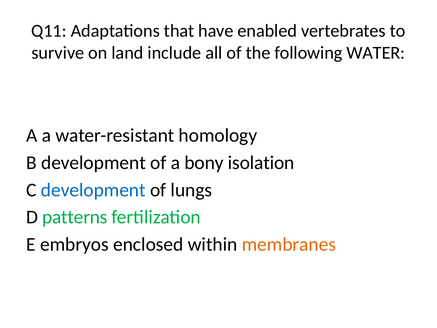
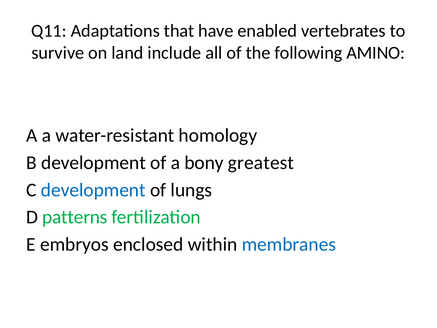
WATER: WATER -> AMINO
isolation: isolation -> greatest
membranes colour: orange -> blue
